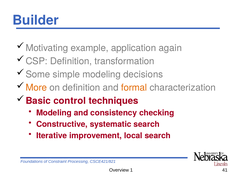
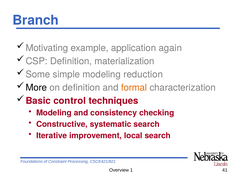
Builder: Builder -> Branch
transformation: transformation -> materialization
decisions: decisions -> reduction
More colour: orange -> black
